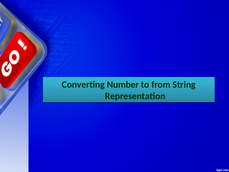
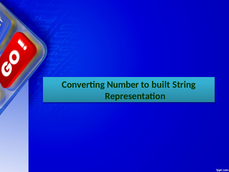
from: from -> built
